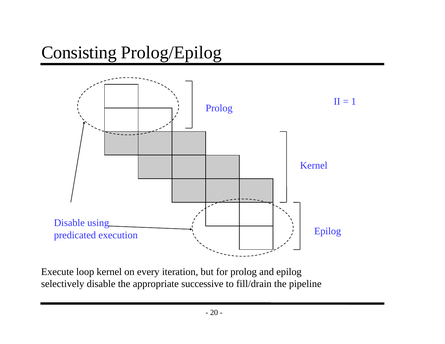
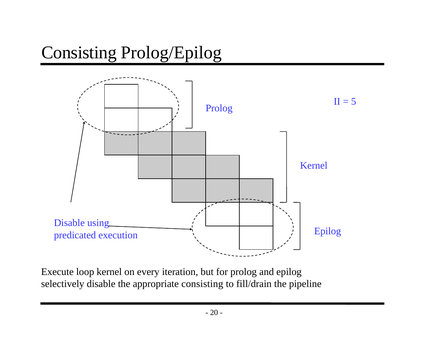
1: 1 -> 5
appropriate successive: successive -> consisting
